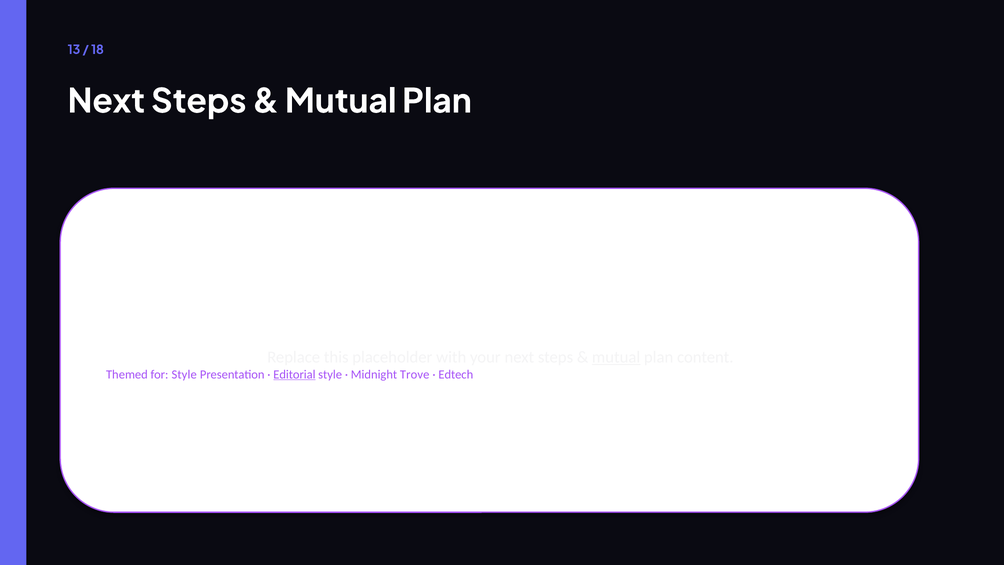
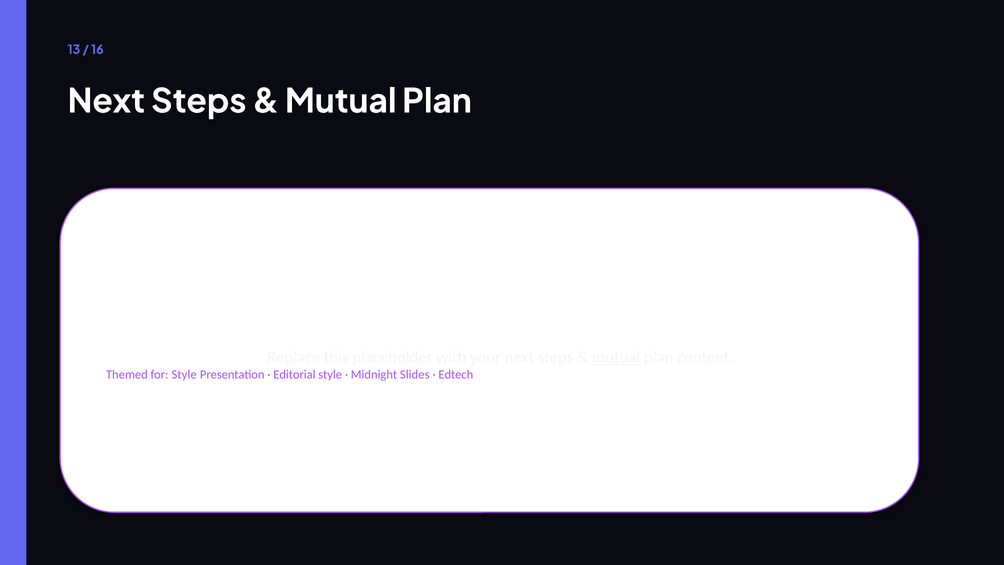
18: 18 -> 16
Editorial underline: present -> none
Trove: Trove -> Slides
